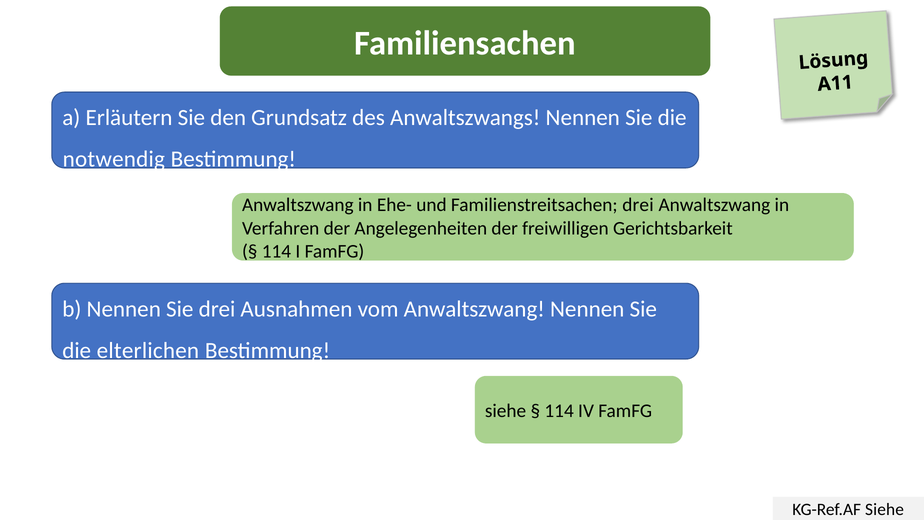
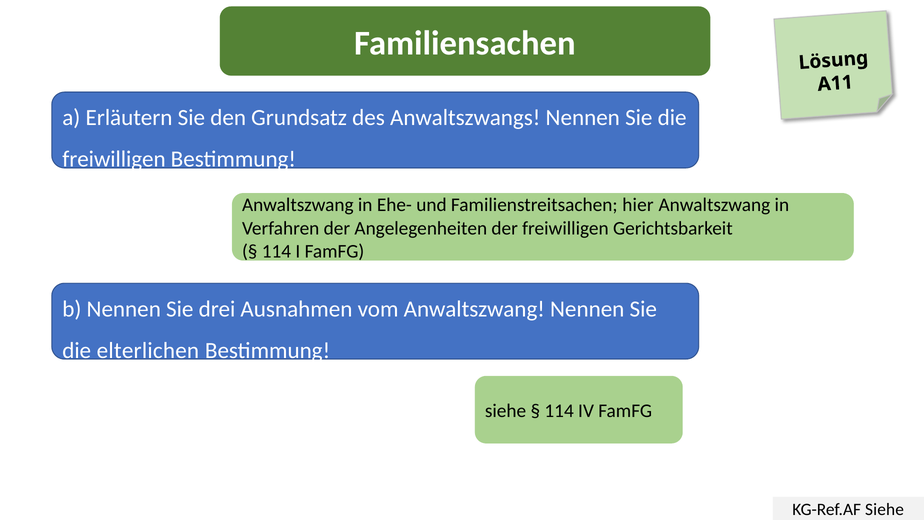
notwendig at (114, 159): notwendig -> freiwilligen
Familienstreitsachen drei: drei -> hier
